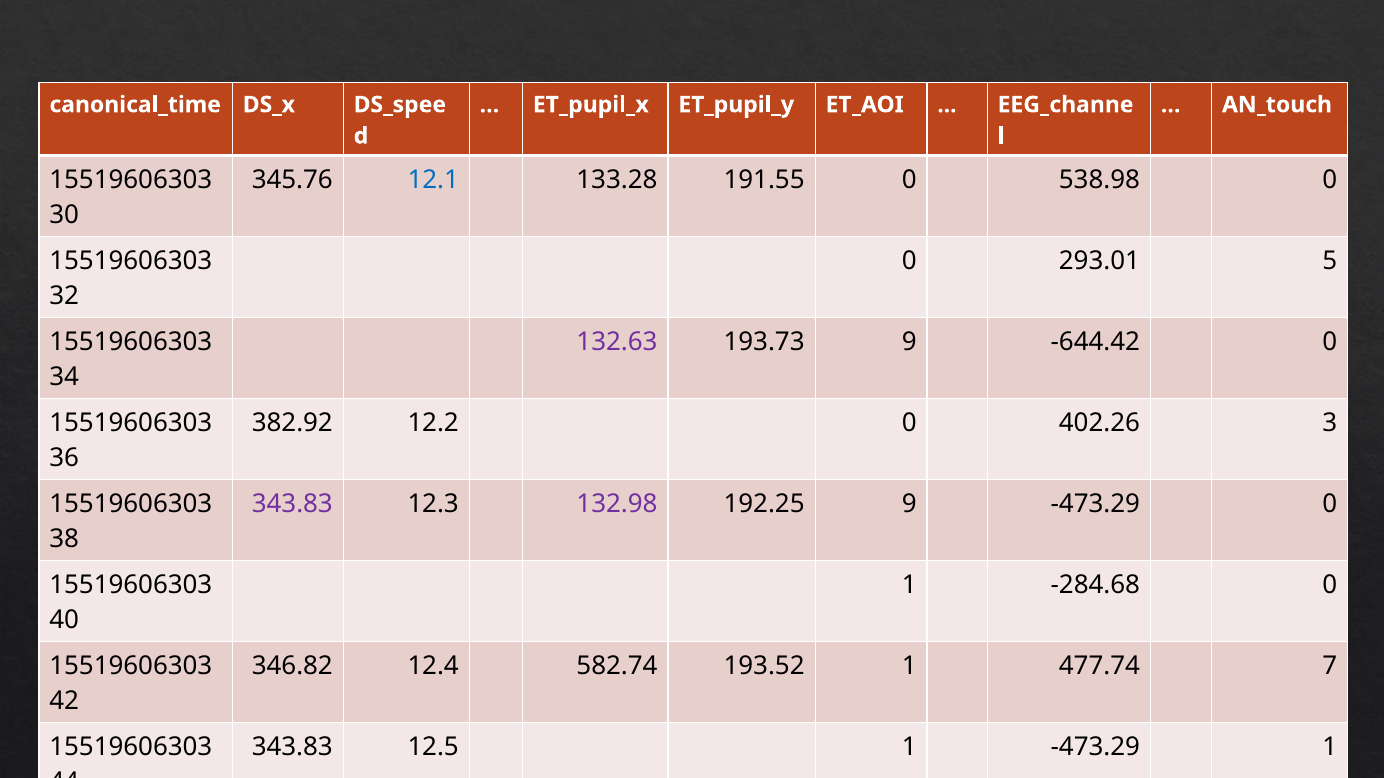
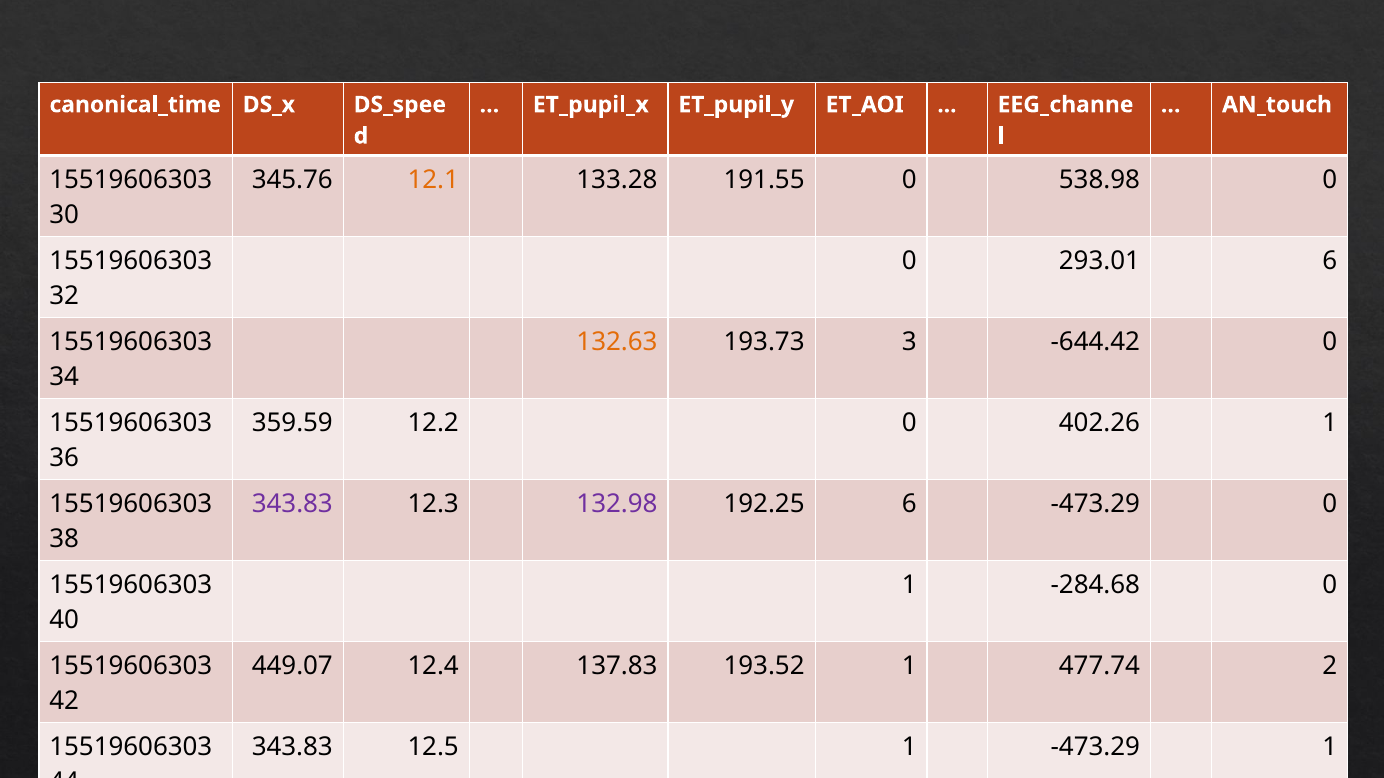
12.1 colour: blue -> orange
293.01 5: 5 -> 6
132.63 colour: purple -> orange
193.73 9: 9 -> 3
382.92: 382.92 -> 359.59
402.26 3: 3 -> 1
192.25 9: 9 -> 6
346.82: 346.82 -> 449.07
582.74: 582.74 -> 137.83
7: 7 -> 2
